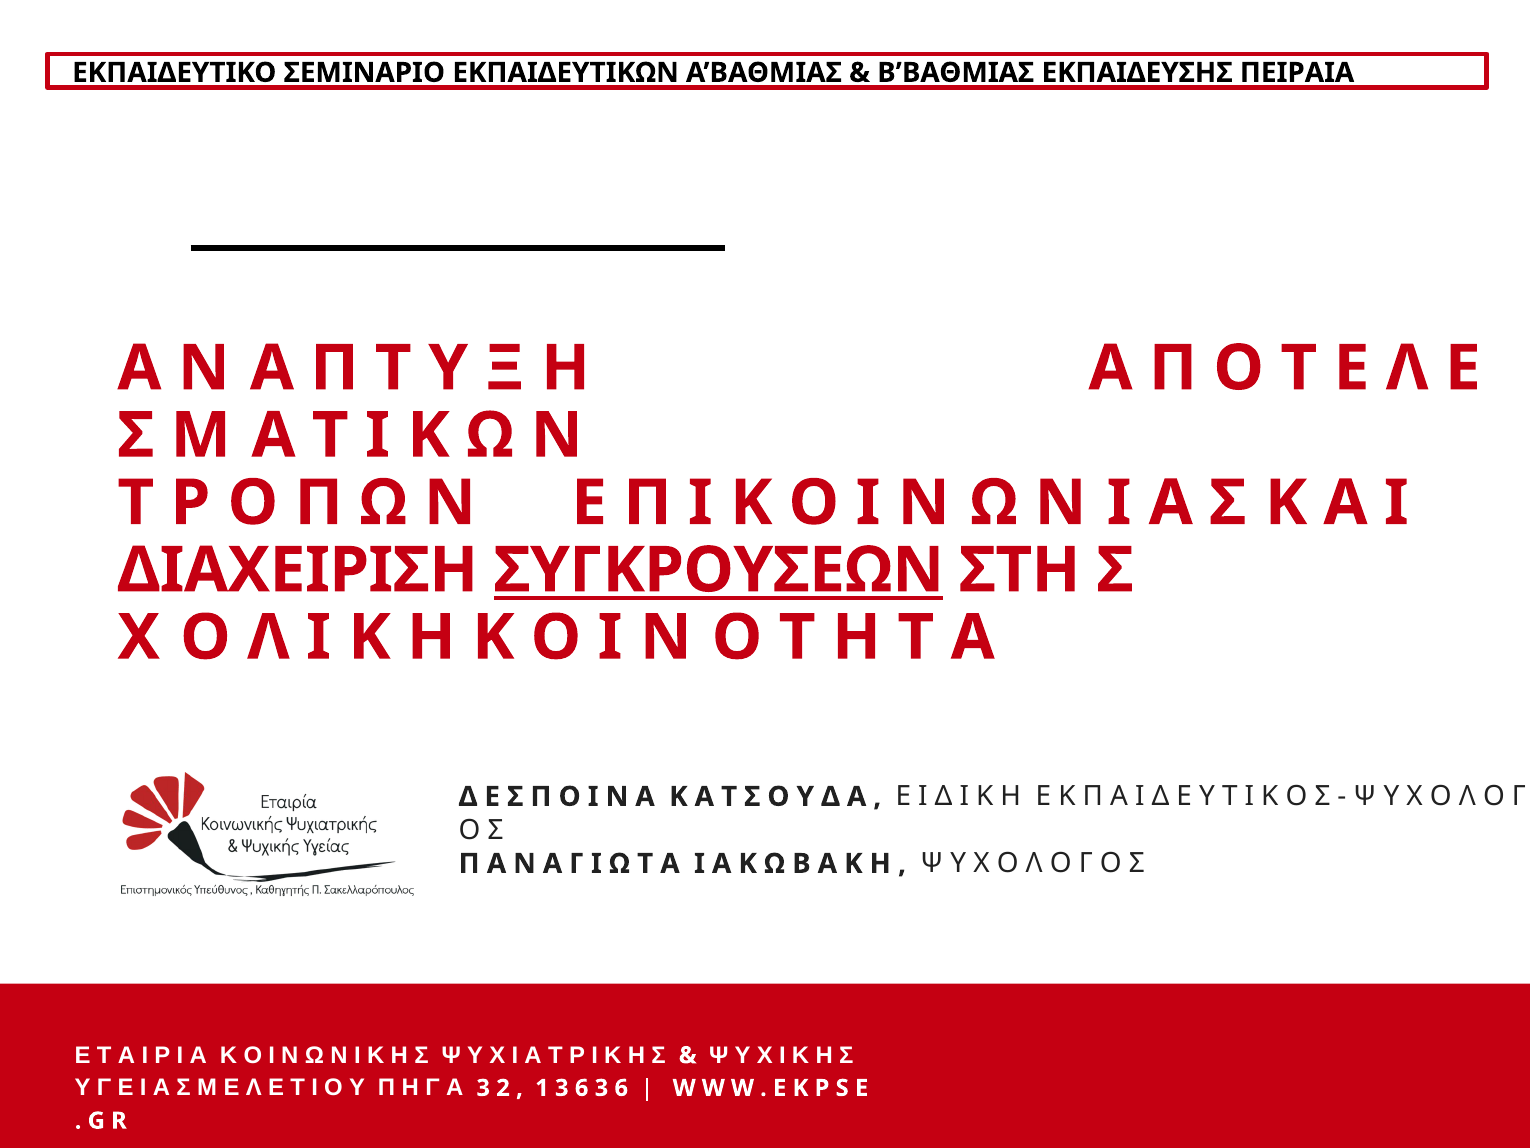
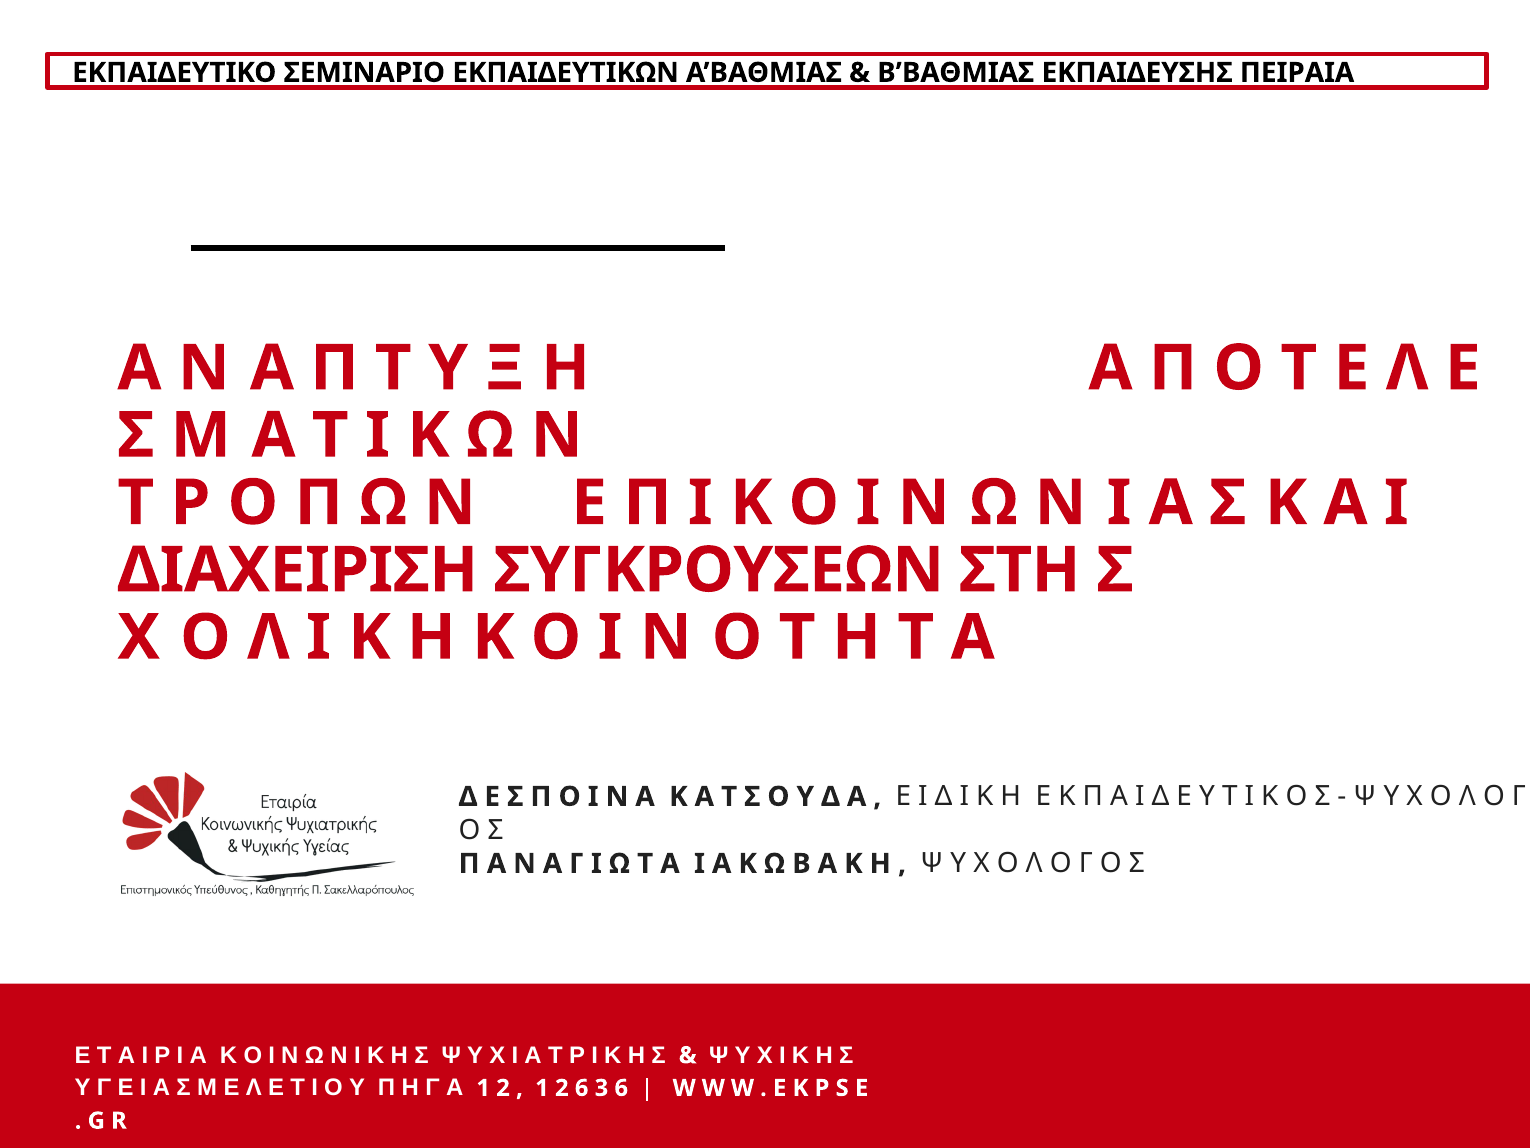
ΣΥΓΚΡΟΥΣΕΩΝ underline: present -> none
Α 3: 3 -> 1
3 at (562, 1088): 3 -> 2
